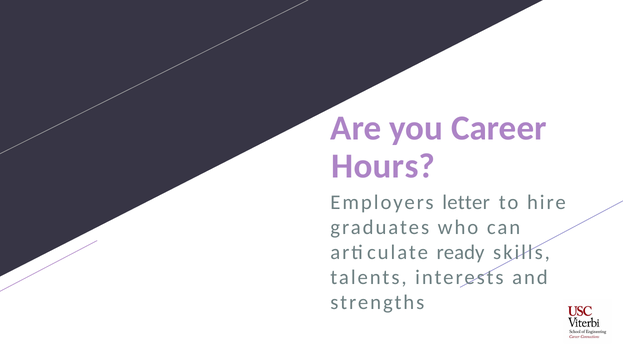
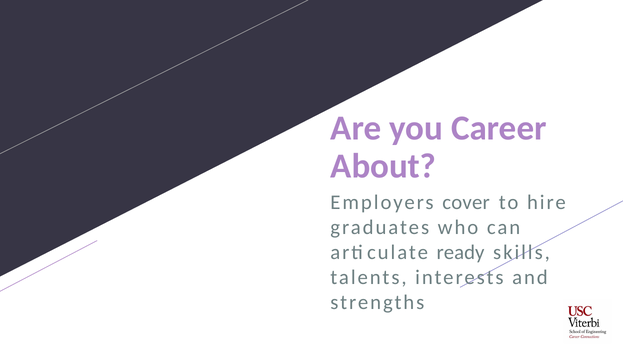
Hours: Hours -> About
letter: letter -> cover
